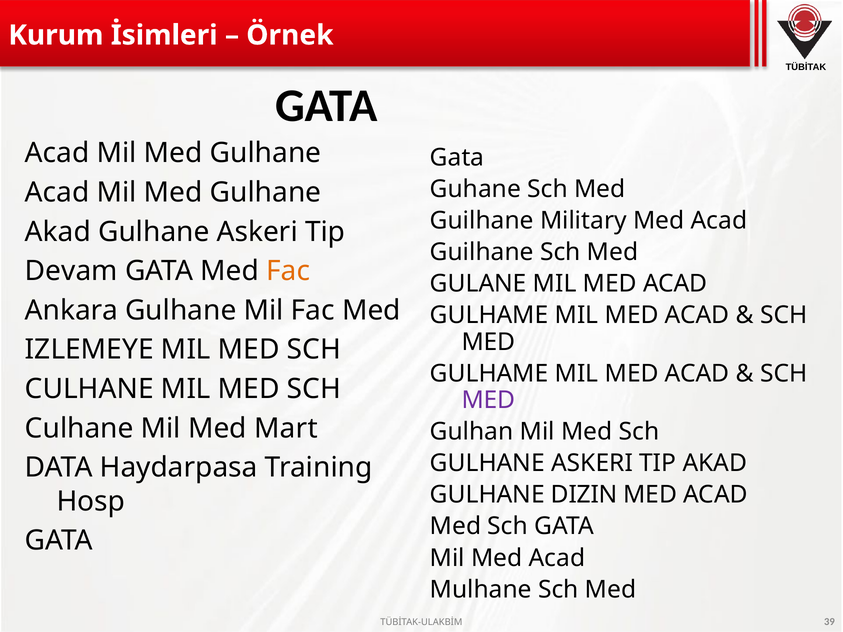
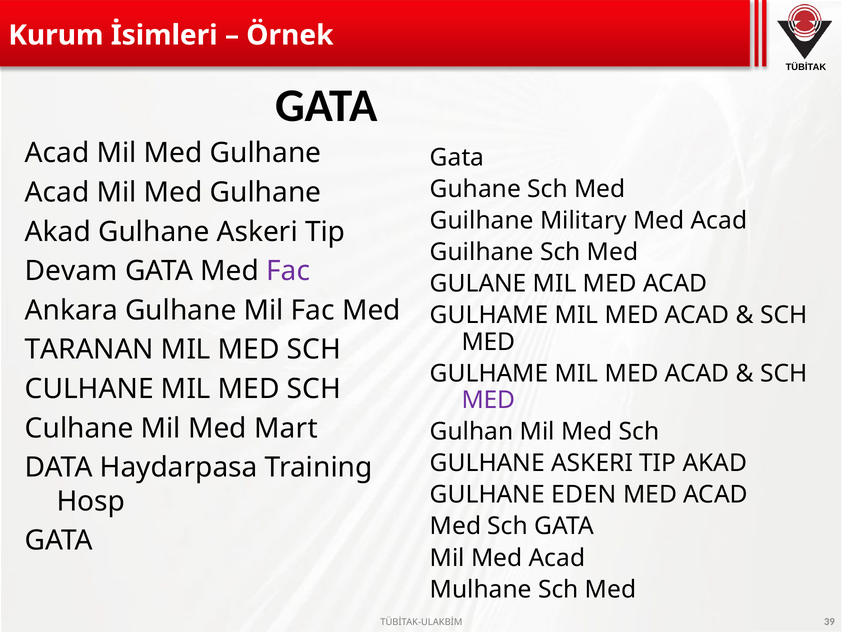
Fac at (288, 271) colour: orange -> purple
IZLEMEYE: IZLEMEYE -> TARANAN
DIZIN: DIZIN -> EDEN
